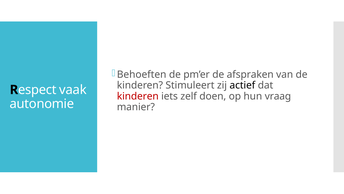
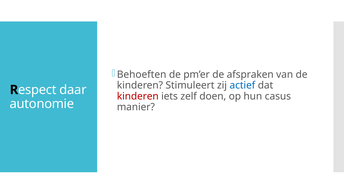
actief colour: black -> blue
vaak: vaak -> daar
vraag: vraag -> casus
